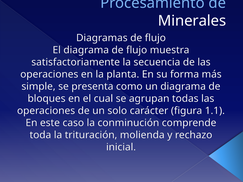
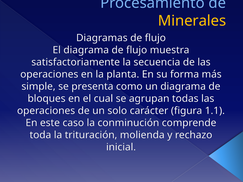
Minerales colour: white -> yellow
